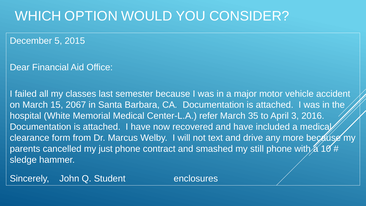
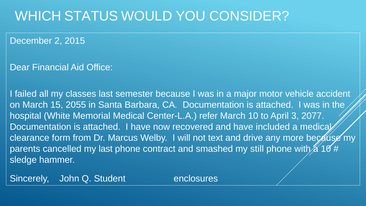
OPTION: OPTION -> STATUS
5: 5 -> 2
2067: 2067 -> 2055
March 35: 35 -> 10
2016: 2016 -> 2077
my just: just -> last
